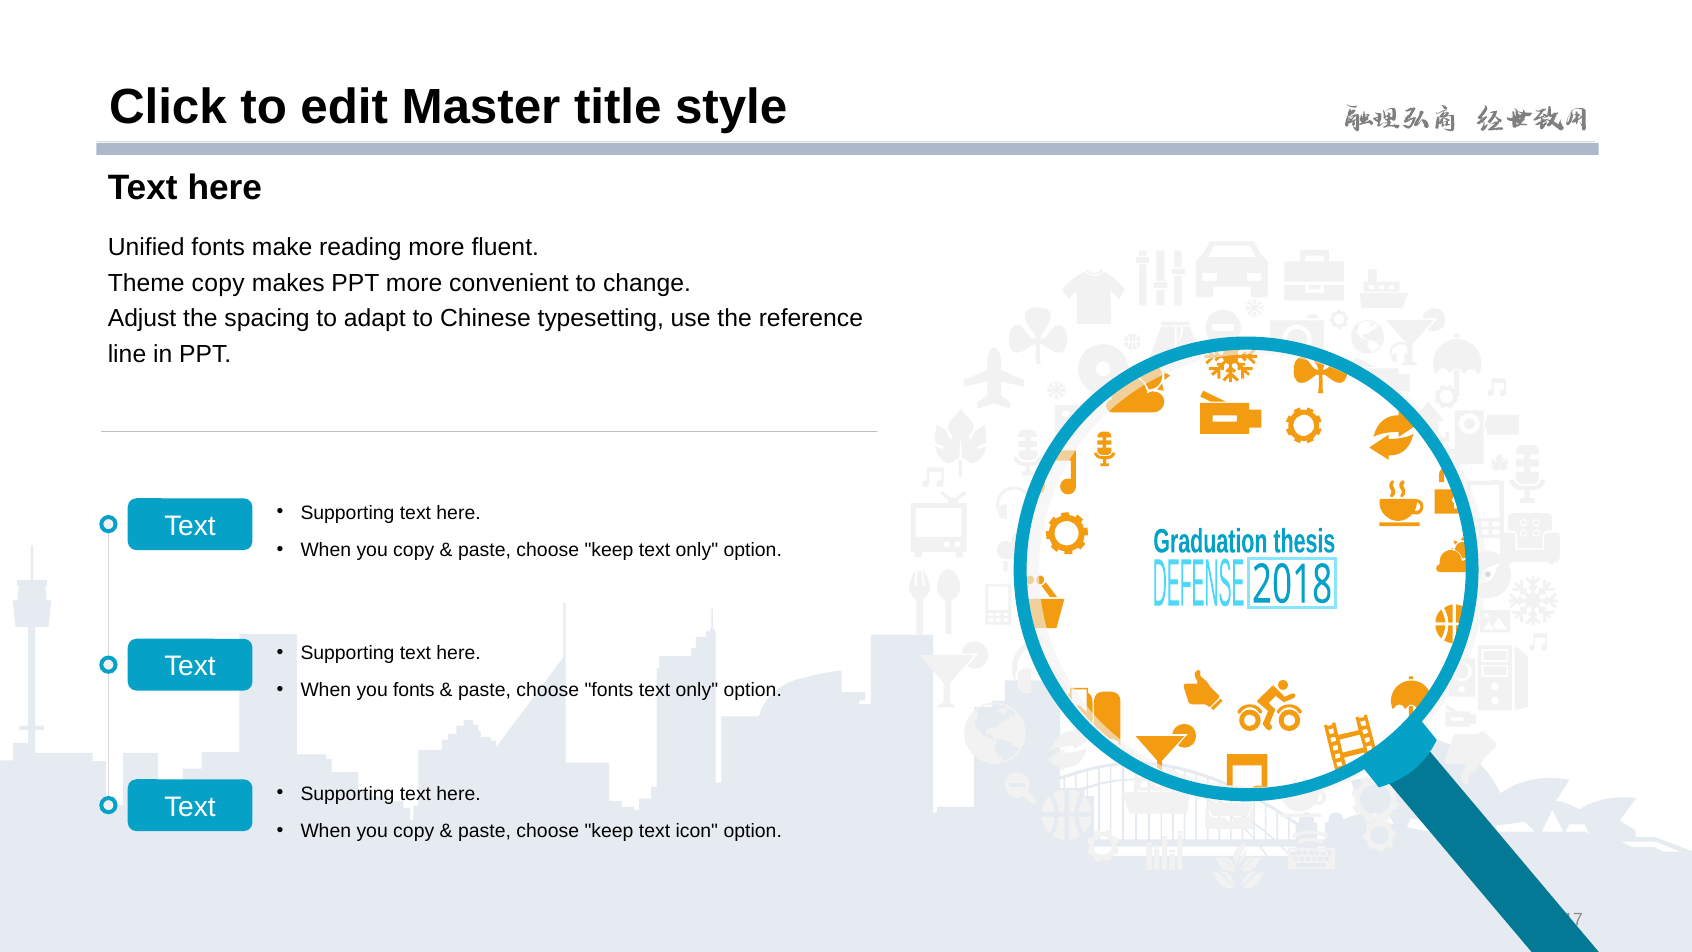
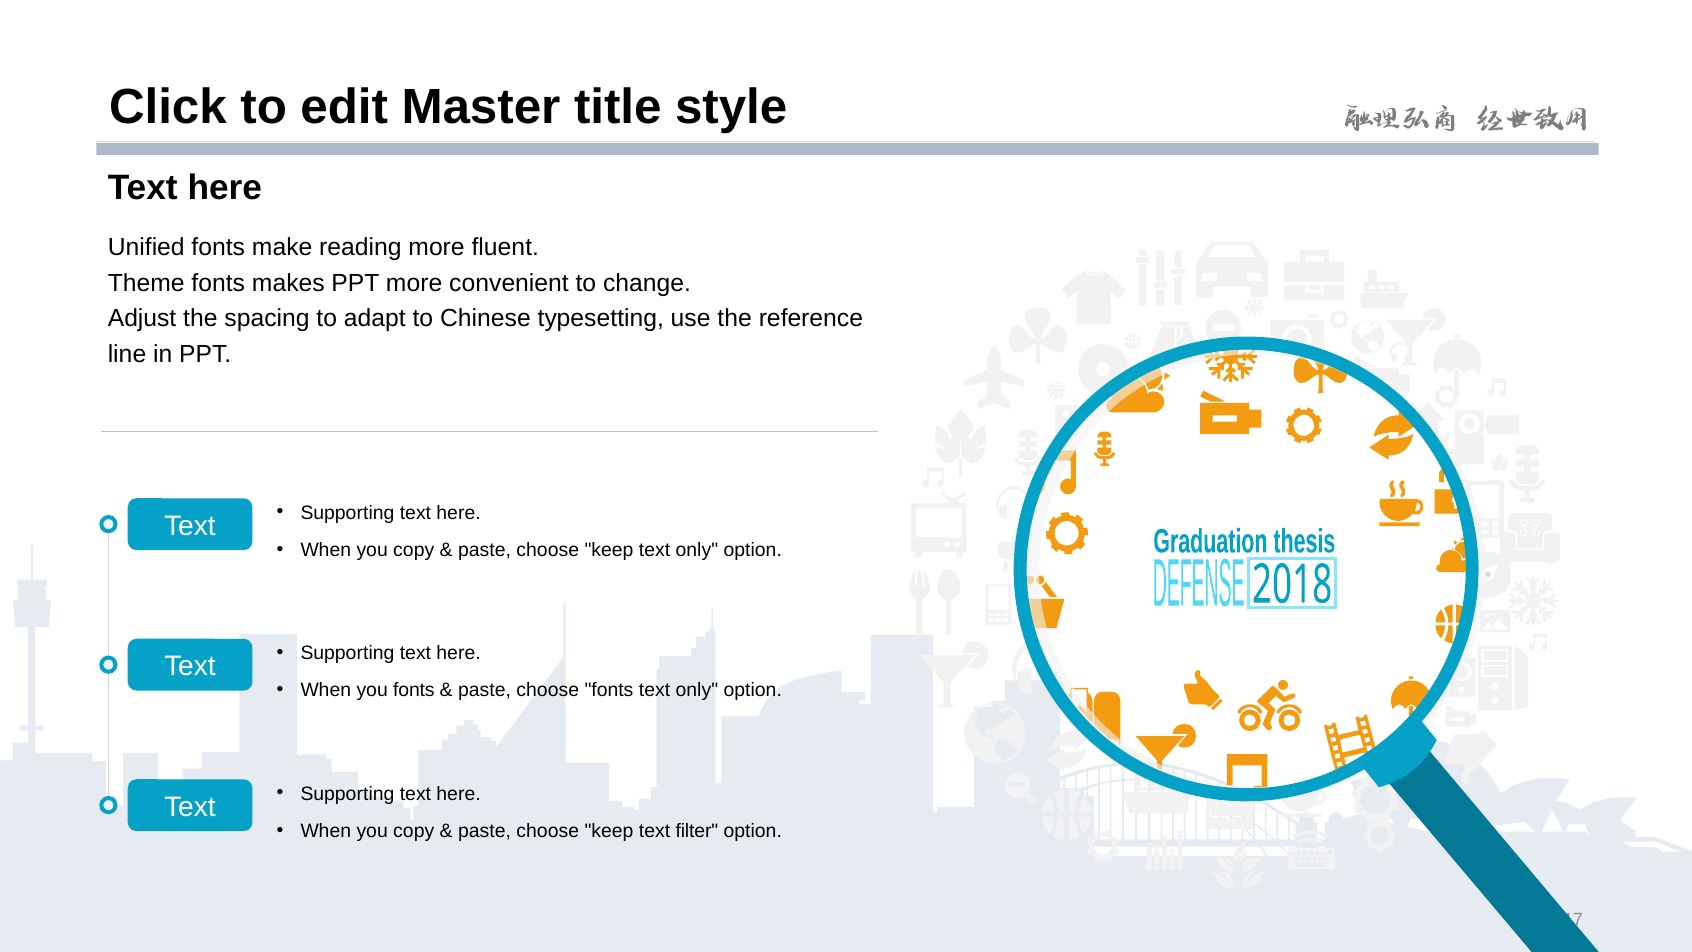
Theme copy: copy -> fonts
icon: icon -> filter
